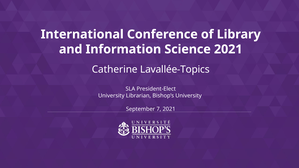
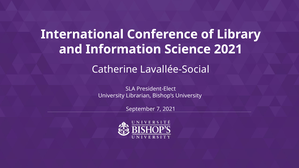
Lavallée-Topics: Lavallée-Topics -> Lavallée-Social
